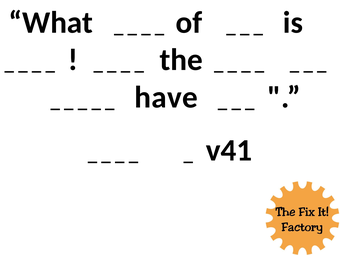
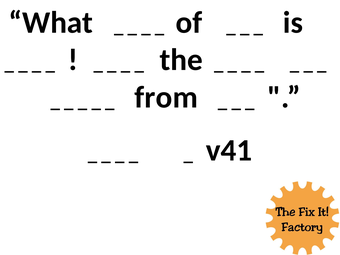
have: have -> from
